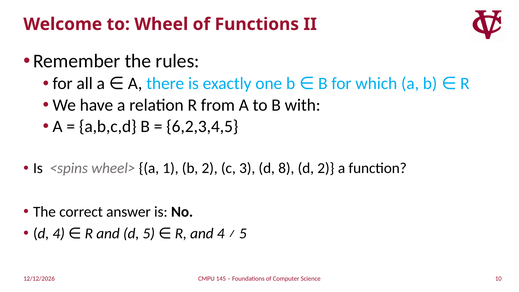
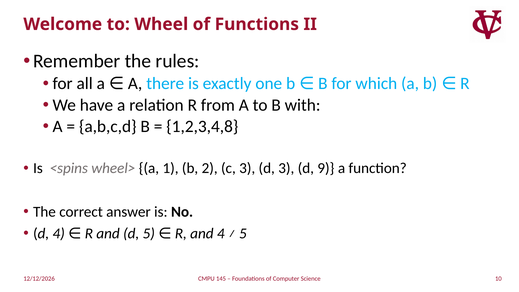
6,2,3,4,5: 6,2,3,4,5 -> 1,2,3,4,8
d 8: 8 -> 3
d 2: 2 -> 9
